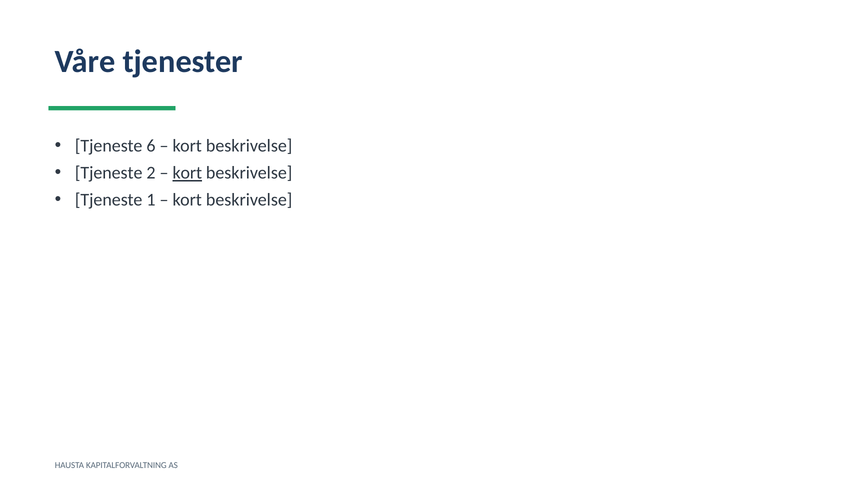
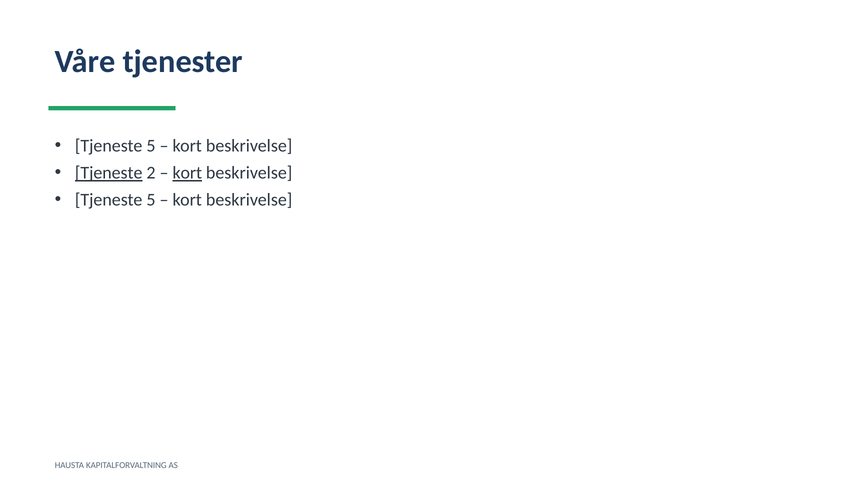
6 at (151, 146): 6 -> 5
Tjeneste at (109, 173) underline: none -> present
1 at (151, 200): 1 -> 5
